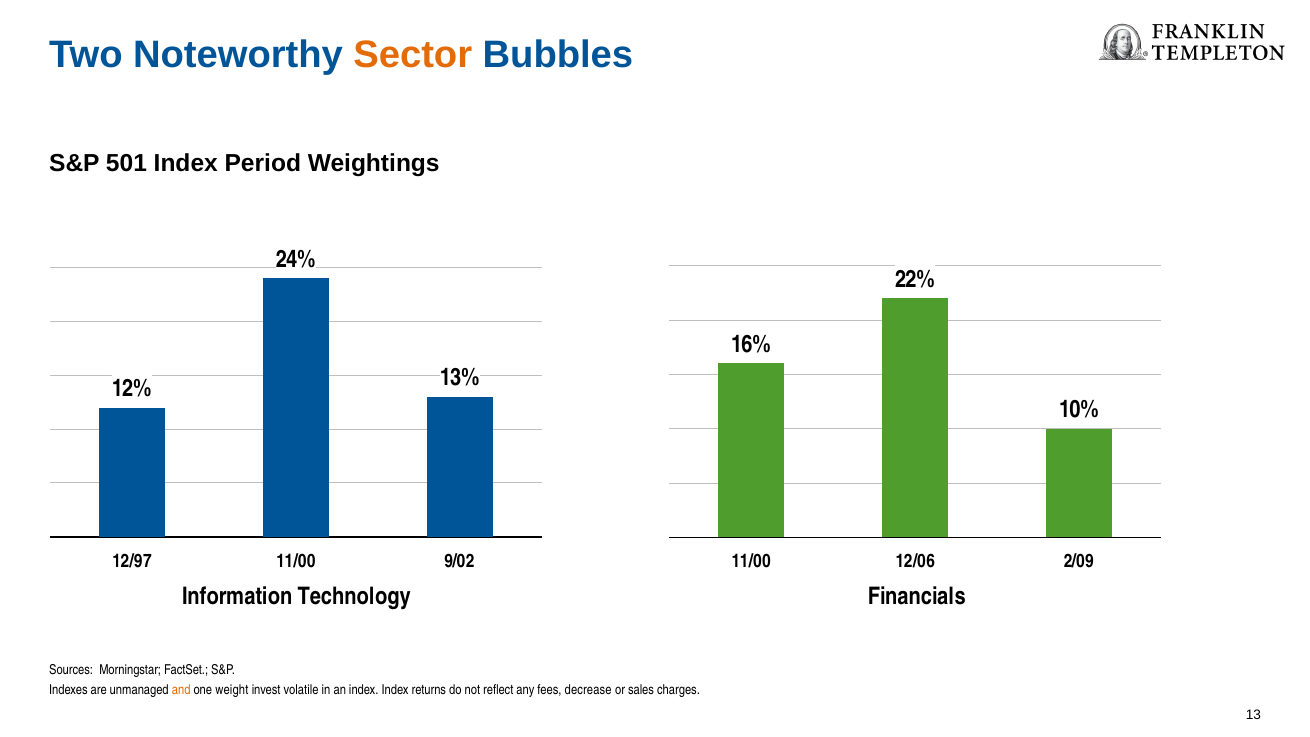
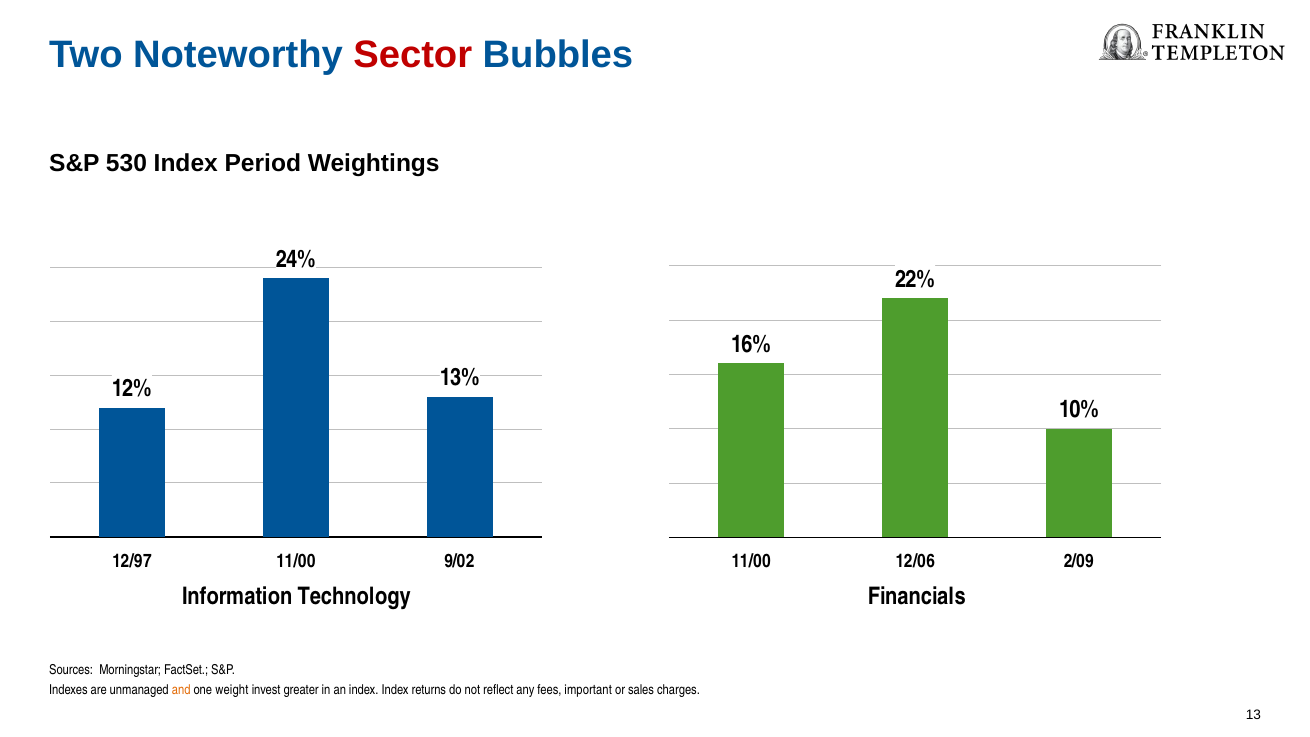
Sector colour: orange -> red
501: 501 -> 530
volatile: volatile -> greater
decrease: decrease -> important
